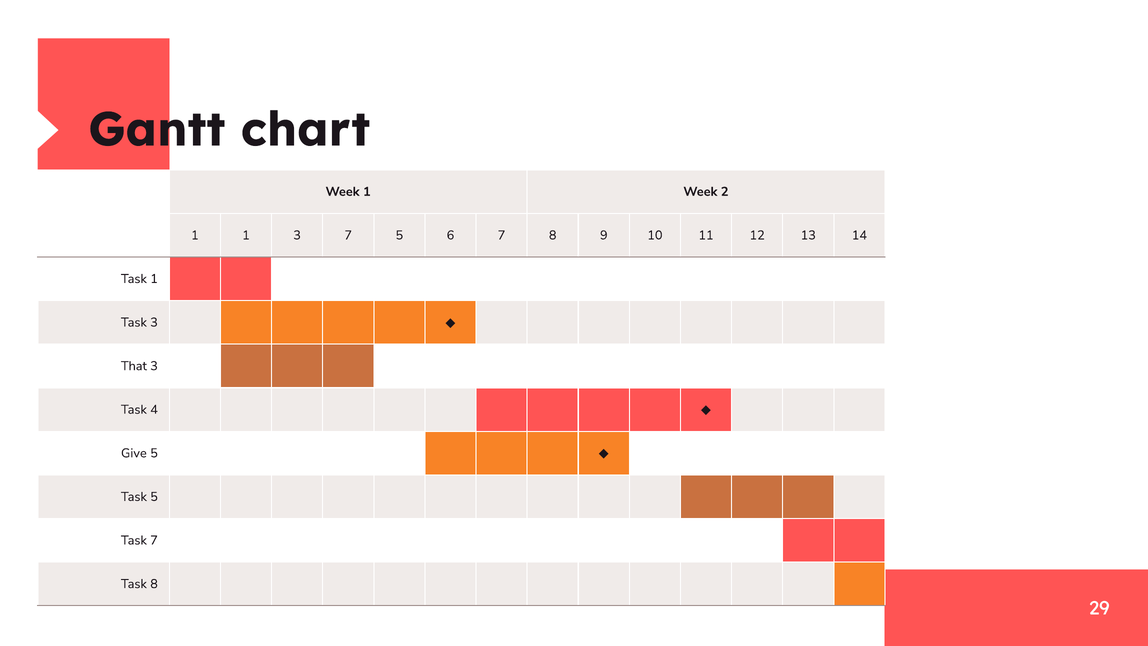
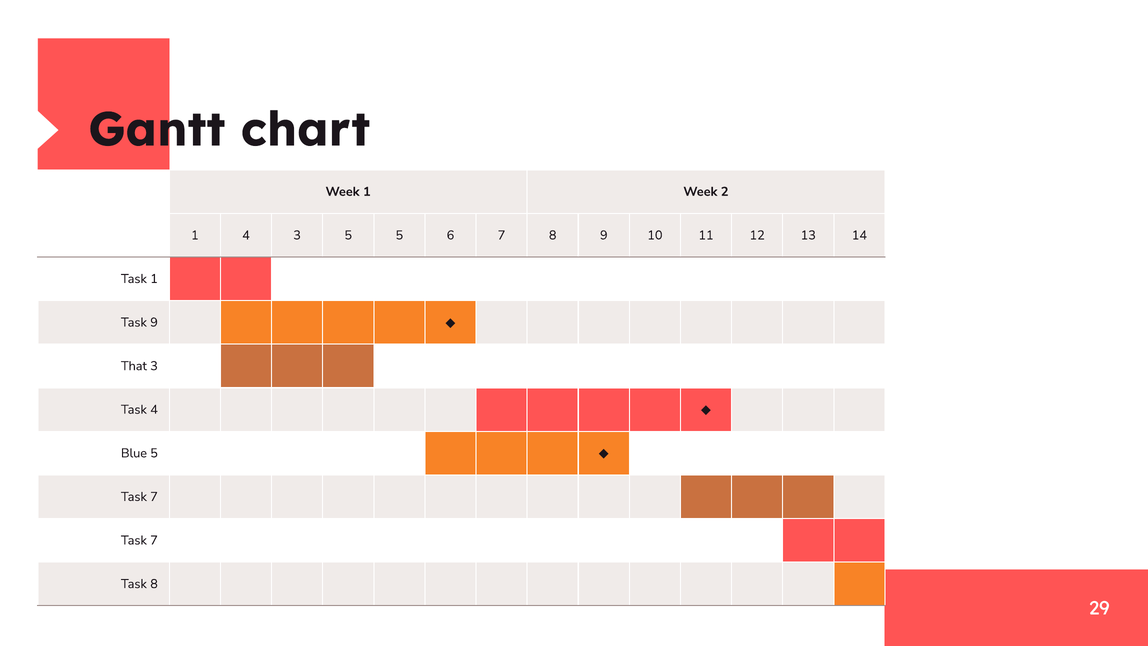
1 1: 1 -> 4
3 7: 7 -> 5
Task 3: 3 -> 9
Give: Give -> Blue
5 at (154, 497): 5 -> 7
